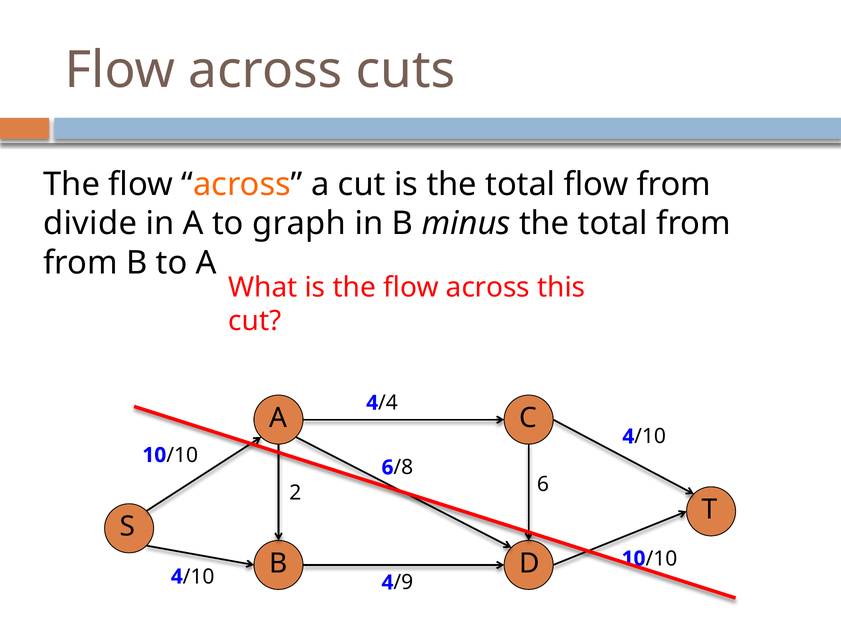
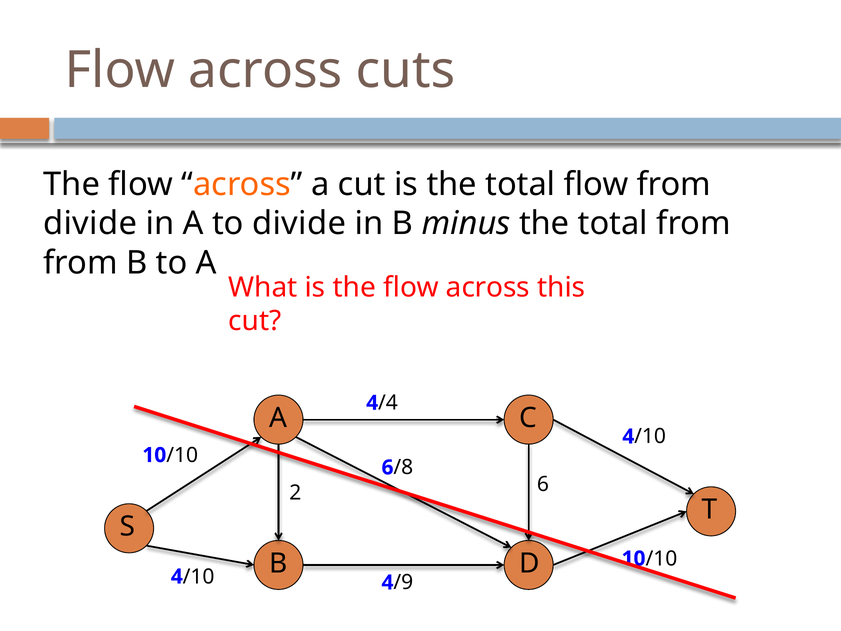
to graph: graph -> divide
